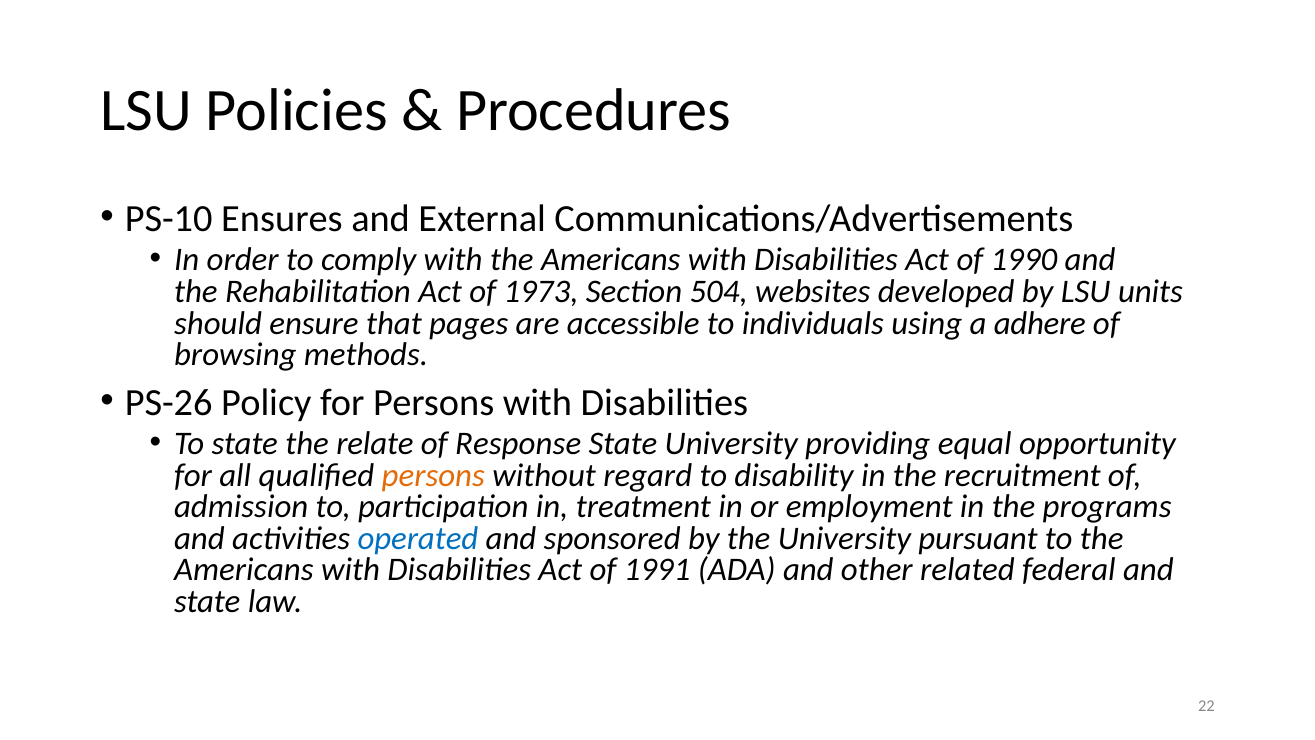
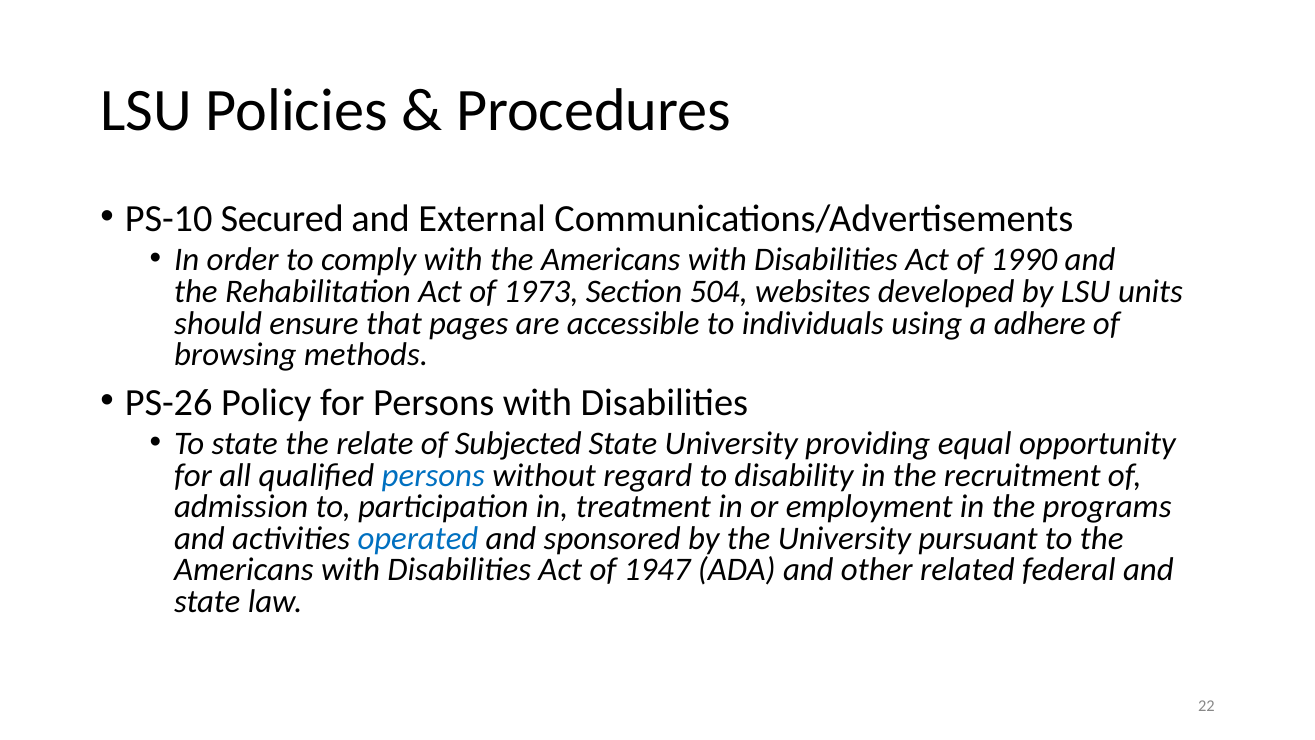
Ensures: Ensures -> Secured
Response: Response -> Subjected
persons at (433, 475) colour: orange -> blue
1991: 1991 -> 1947
